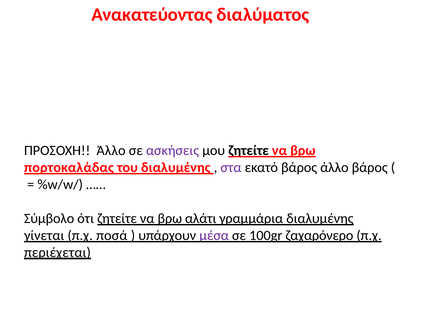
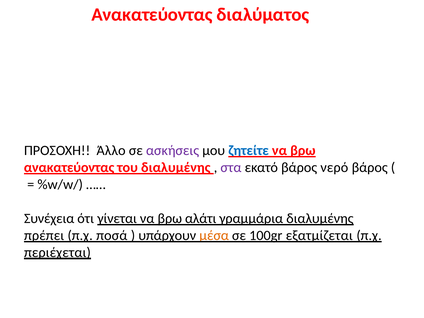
ζητείτε at (249, 151) colour: black -> blue
πορτοκαλάδας at (69, 168): πορτοκαλάδας -> ανακατεύοντας
βάρος άλλο: άλλο -> νερό
Σύμβολο: Σύμβολο -> Συνέχεια
ότι ζητείτε: ζητείτε -> γίνεται
γίνεται: γίνεται -> πρέπει
μέσα colour: purple -> orange
ζαχαρόνερο: ζαχαρόνερο -> εξατμίζεται
